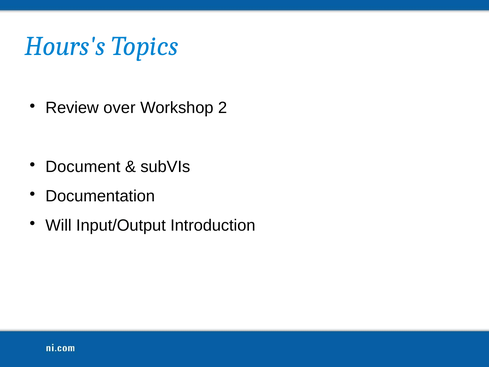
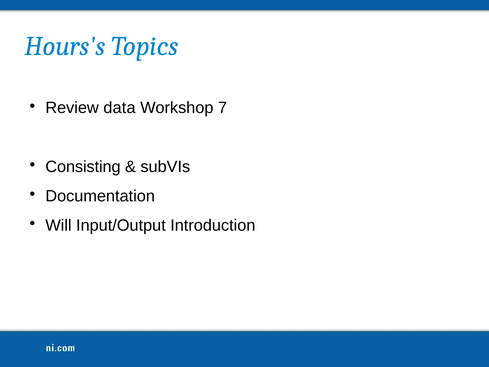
over: over -> data
2: 2 -> 7
Document: Document -> Consisting
